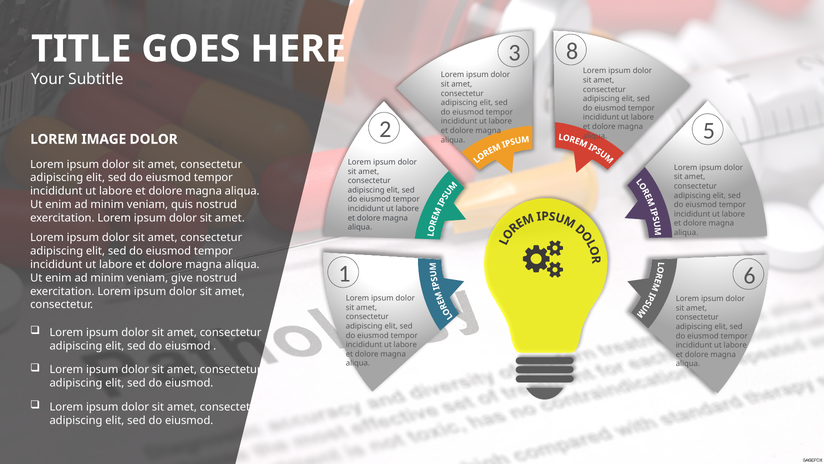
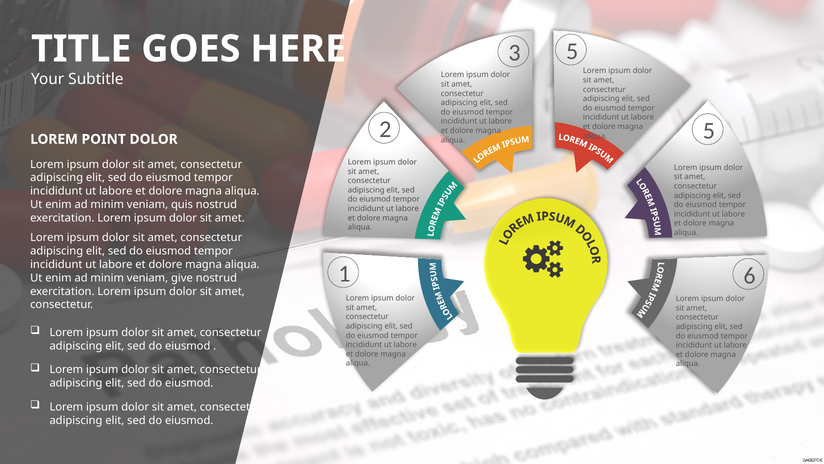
8 at (572, 51): 8 -> 5
IMAGE: IMAGE -> POINT
